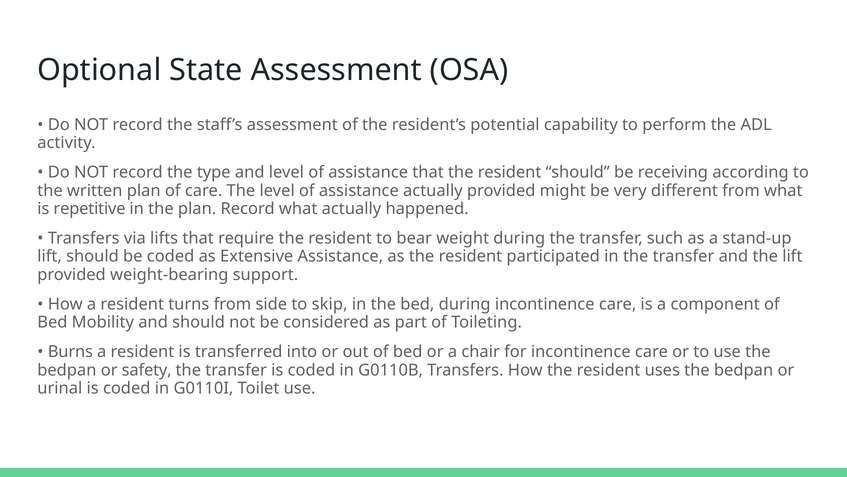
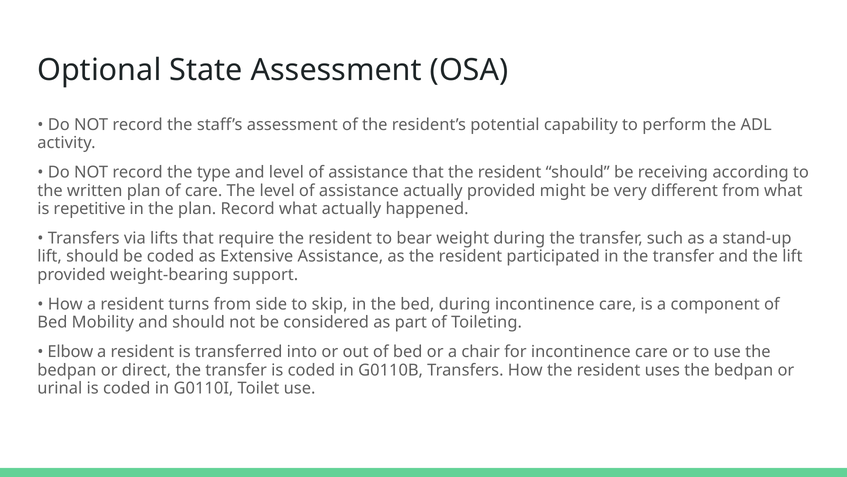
Burns: Burns -> Elbow
safety: safety -> direct
